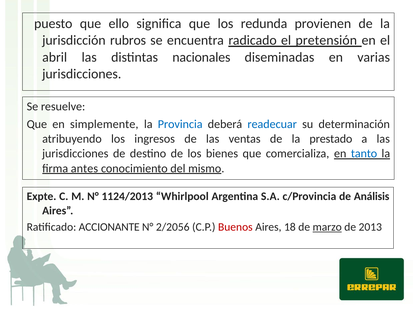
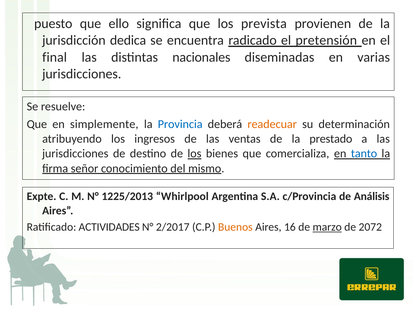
redunda: redunda -> prevista
rubros: rubros -> dedica
abril: abril -> final
readecuar colour: blue -> orange
los at (194, 154) underline: none -> present
antes: antes -> señor
1124/2013: 1124/2013 -> 1225/2013
ACCIONANTE: ACCIONANTE -> ACTIVIDADES
2/2056: 2/2056 -> 2/2017
Buenos colour: red -> orange
18: 18 -> 16
2013: 2013 -> 2072
